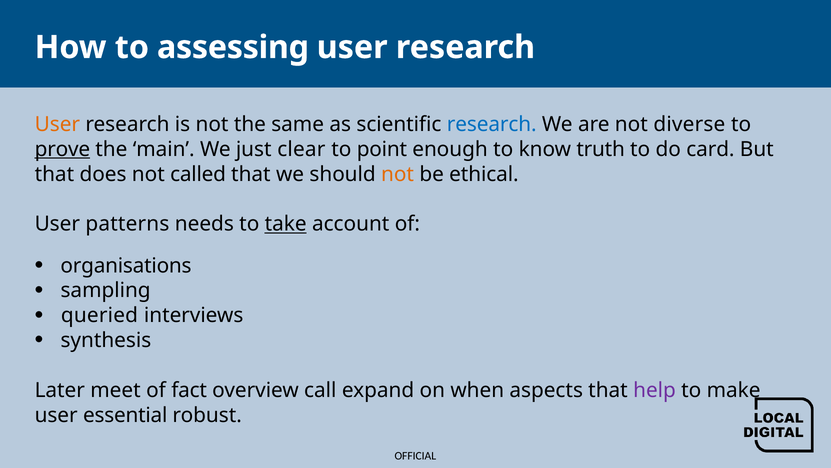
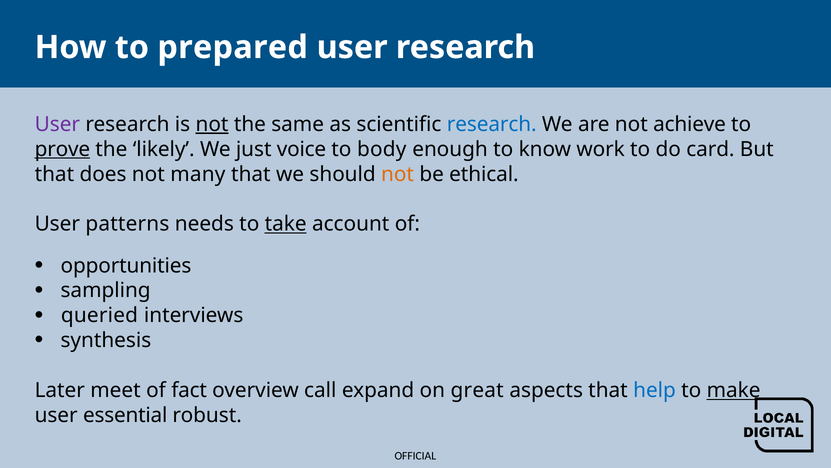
assessing: assessing -> prepared
User at (57, 124) colour: orange -> purple
not at (212, 124) underline: none -> present
diverse: diverse -> achieve
main: main -> likely
clear: clear -> voice
point: point -> body
truth: truth -> work
called: called -> many
organisations: organisations -> opportunities
when: when -> great
help colour: purple -> blue
make underline: none -> present
